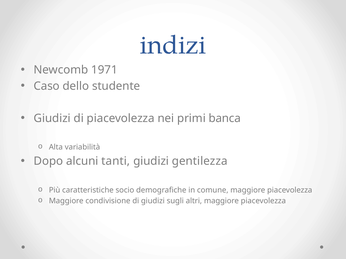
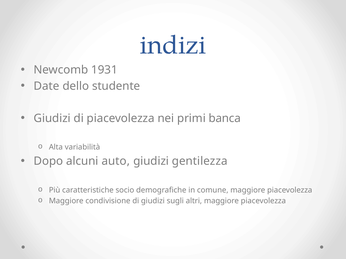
1971: 1971 -> 1931
Caso: Caso -> Date
tanti: tanti -> auto
